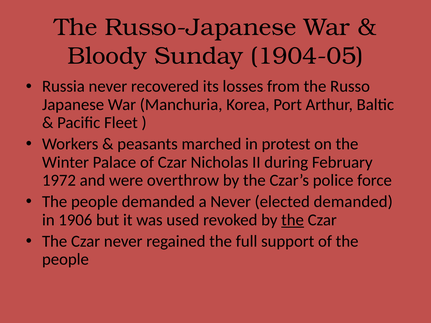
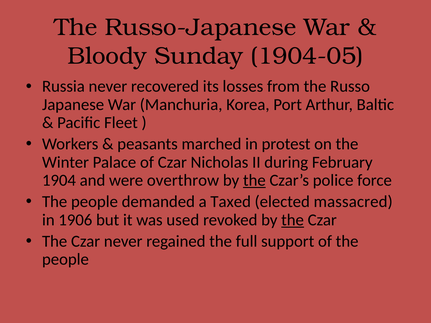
1972: 1972 -> 1904
the at (254, 180) underline: none -> present
a Never: Never -> Taxed
elected demanded: demanded -> massacred
